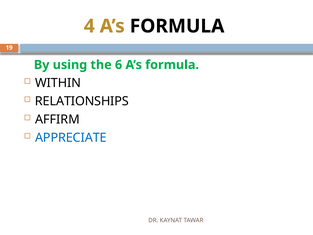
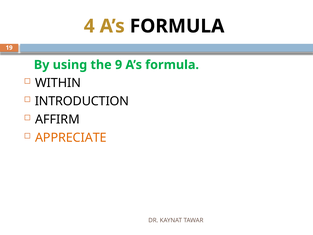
6: 6 -> 9
RELATIONSHIPS: RELATIONSHIPS -> INTRODUCTION
APPRECIATE colour: blue -> orange
